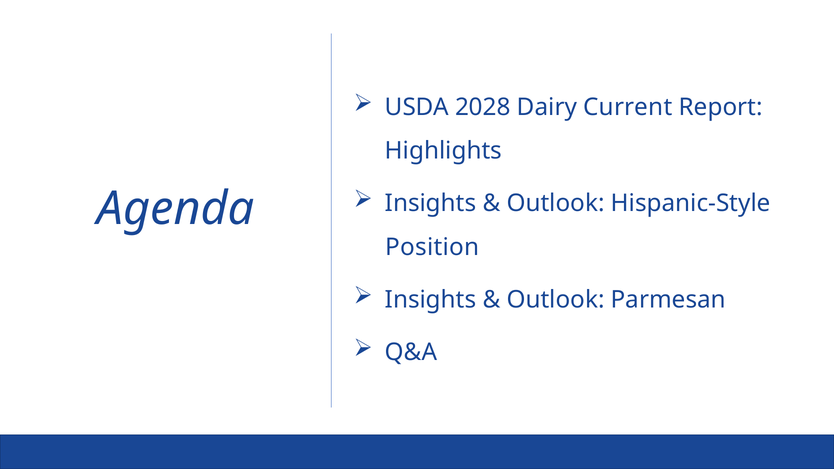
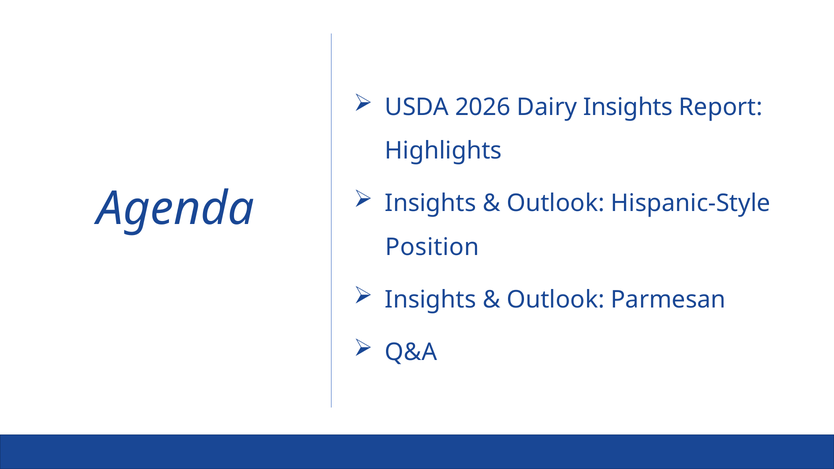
2028: 2028 -> 2026
Dairy Current: Current -> Insights
